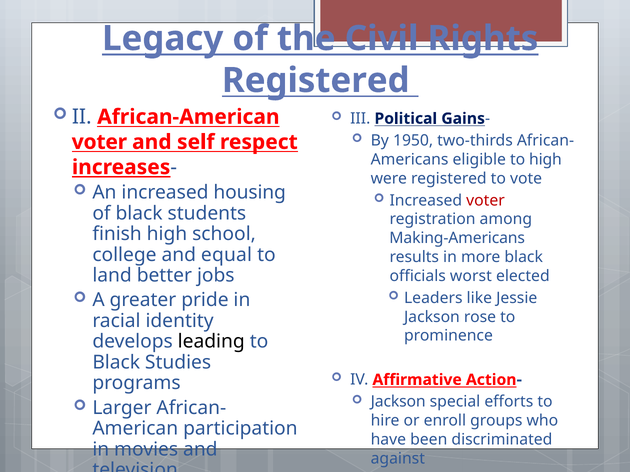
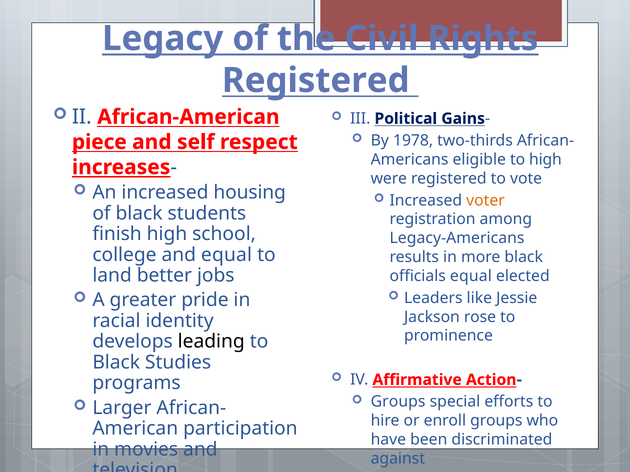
1950: 1950 -> 1978
voter at (99, 142): voter -> piece
voter at (485, 201) colour: red -> orange
Making-Americans: Making-Americans -> Legacy-Americans
officials worst: worst -> equal
Jackson at (398, 402): Jackson -> Groups
